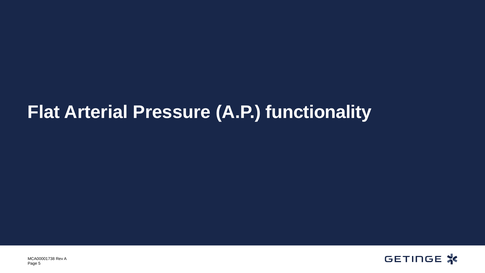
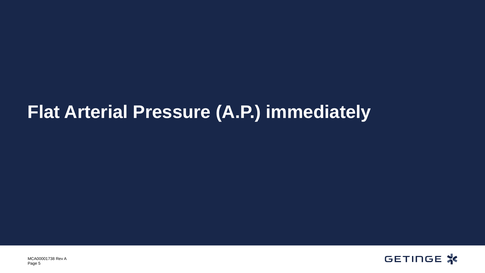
functionality: functionality -> immediately
